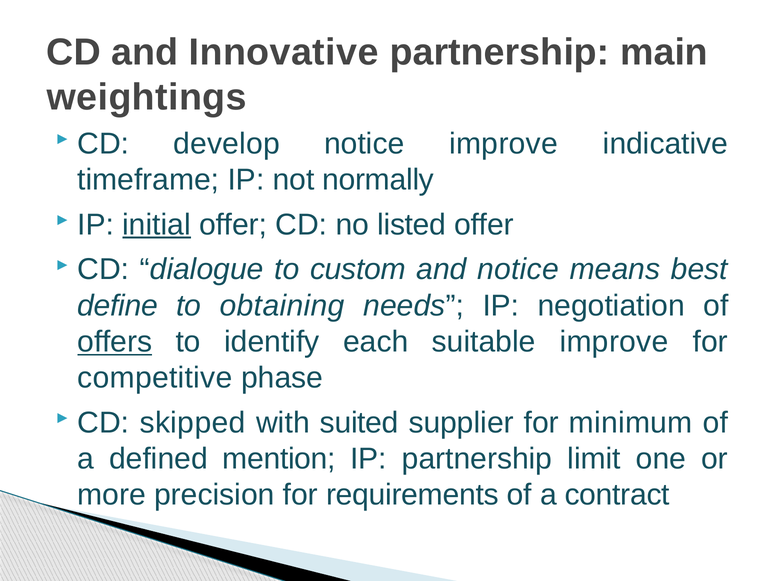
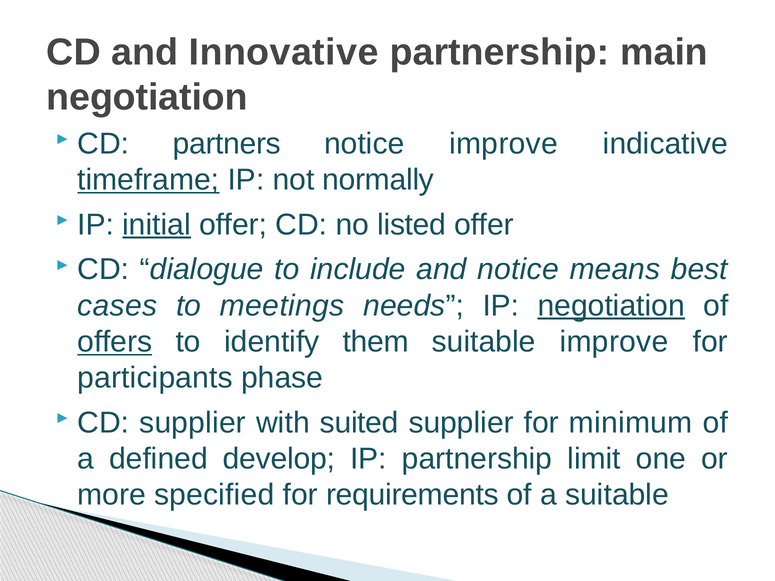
weightings at (147, 98): weightings -> negotiation
develop: develop -> partners
timeframe underline: none -> present
custom: custom -> include
define: define -> cases
obtaining: obtaining -> meetings
negotiation at (611, 306) underline: none -> present
each: each -> them
competitive: competitive -> participants
CD skipped: skipped -> supplier
mention: mention -> develop
precision: precision -> specified
a contract: contract -> suitable
